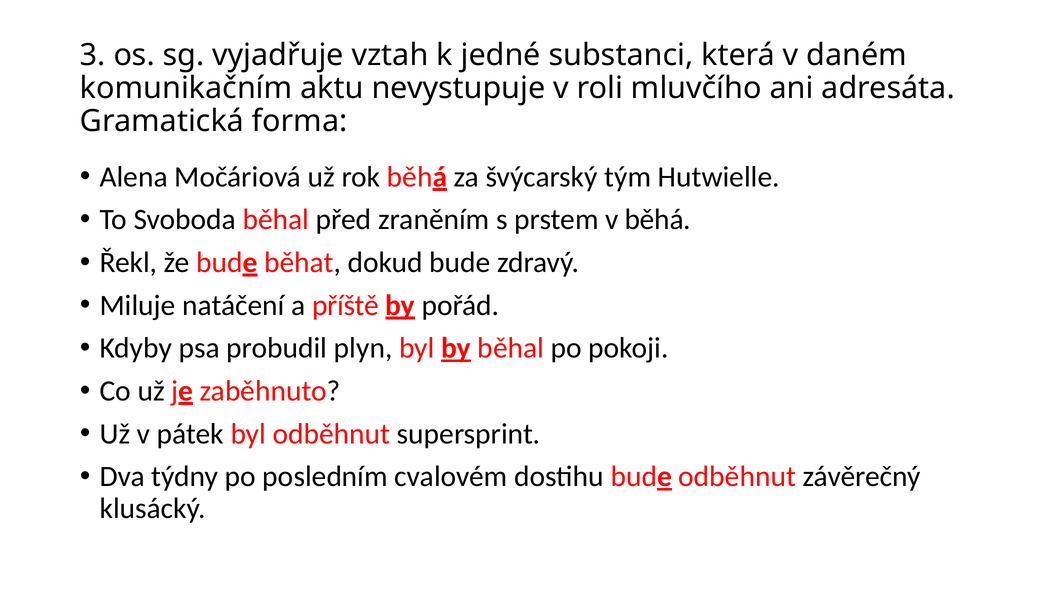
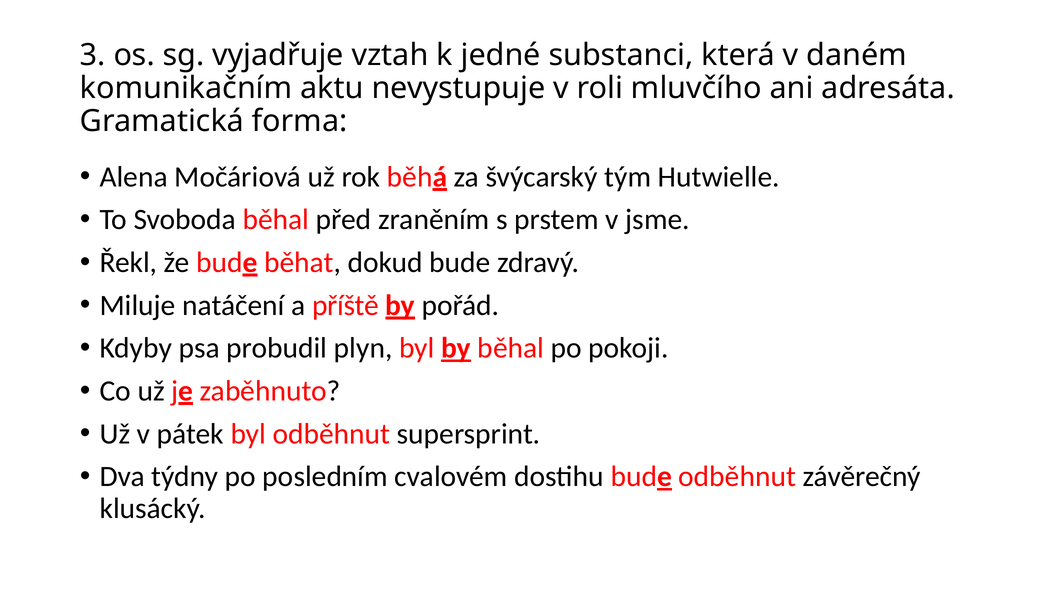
v běhá: běhá -> jsme
